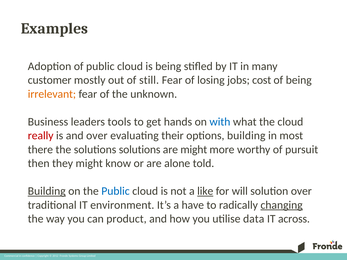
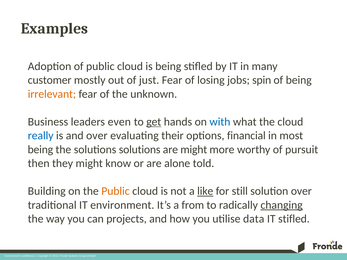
still: still -> just
cost: cost -> spin
tools: tools -> even
get underline: none -> present
really colour: red -> blue
options building: building -> financial
there at (40, 150): there -> being
Building at (47, 191) underline: present -> none
Public at (115, 191) colour: blue -> orange
will: will -> still
have: have -> from
product: product -> projects
IT across: across -> stifled
